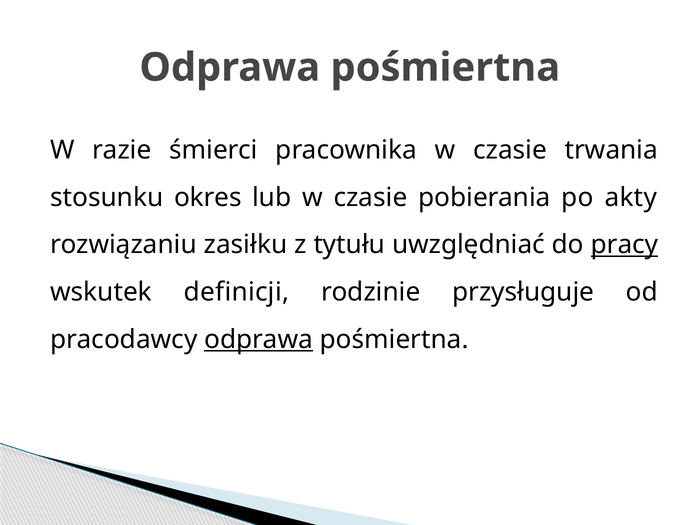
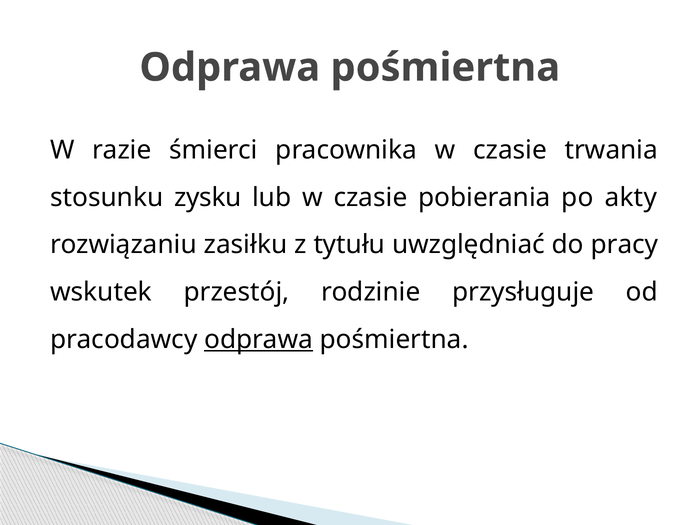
okres: okres -> zysku
pracy underline: present -> none
definicji: definicji -> przestój
